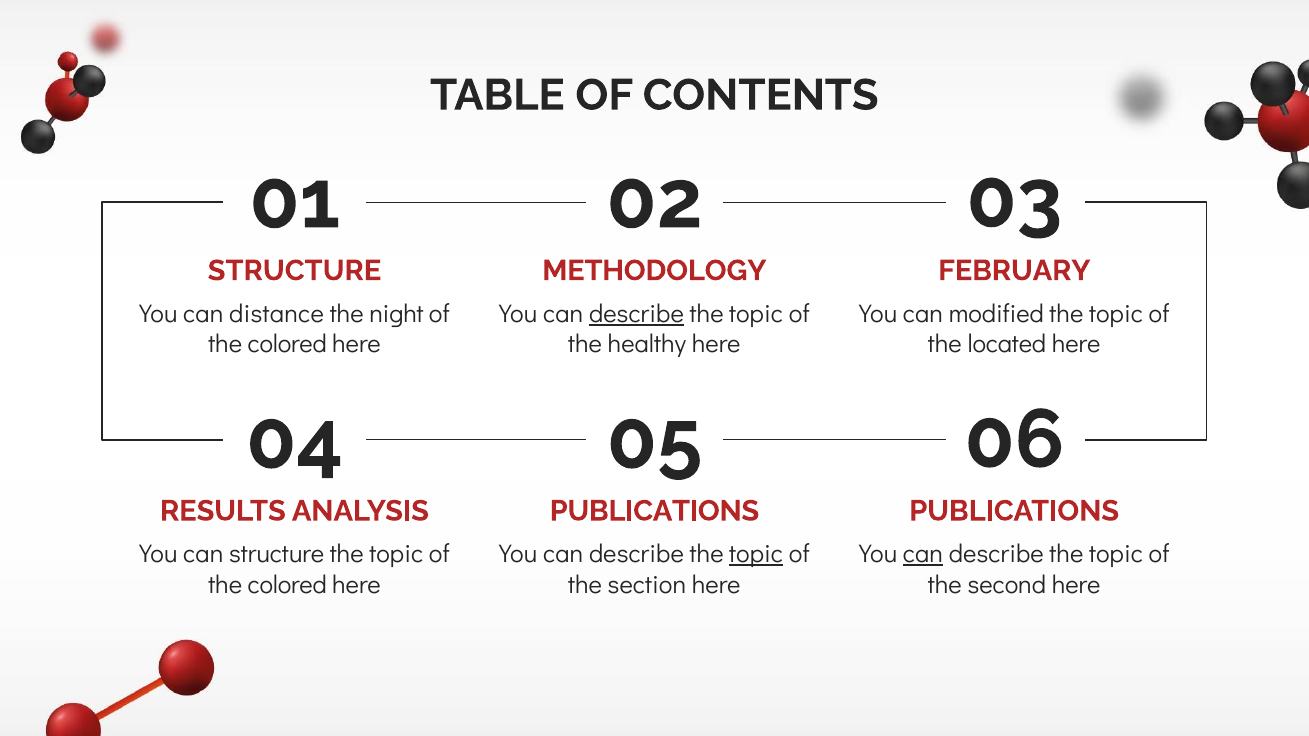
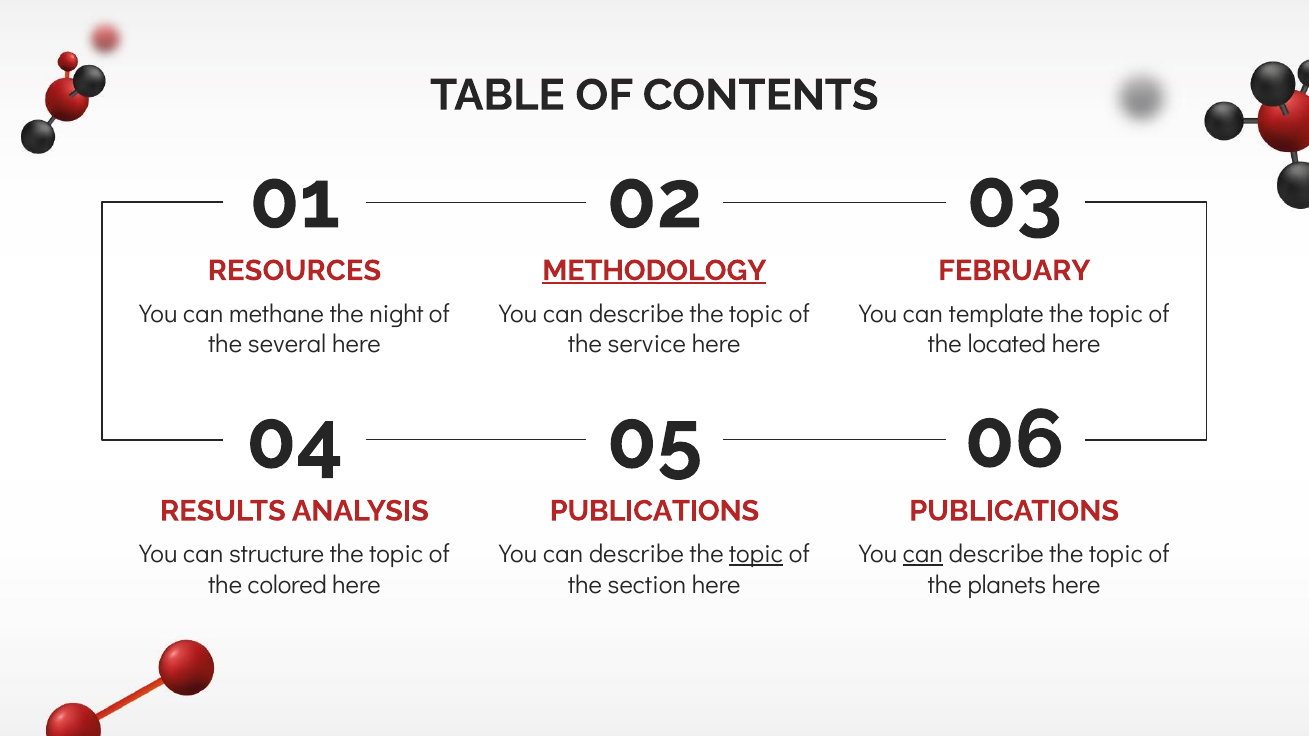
STRUCTURE at (294, 271): STRUCTURE -> RESOURCES
METHODOLOGY underline: none -> present
distance: distance -> methane
describe at (636, 314) underline: present -> none
modified: modified -> template
colored at (287, 345): colored -> several
healthy: healthy -> service
second: second -> planets
